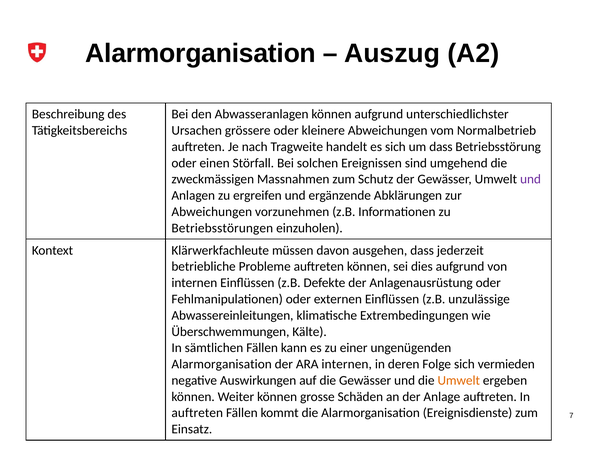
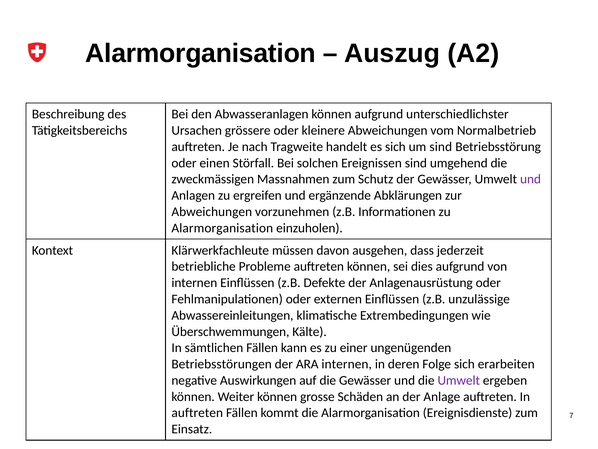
um dass: dass -> sind
Betriebsstörungen at (222, 228): Betriebsstörungen -> Alarmorganisation
Alarmorganisation at (222, 364): Alarmorganisation -> Betriebsstörungen
vermieden: vermieden -> erarbeiten
Umwelt at (459, 380) colour: orange -> purple
